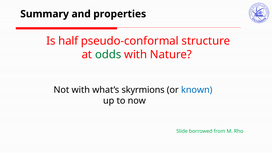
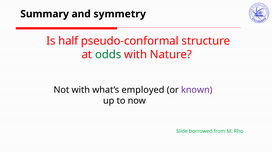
properties: properties -> symmetry
skyrmions: skyrmions -> employed
known colour: blue -> purple
